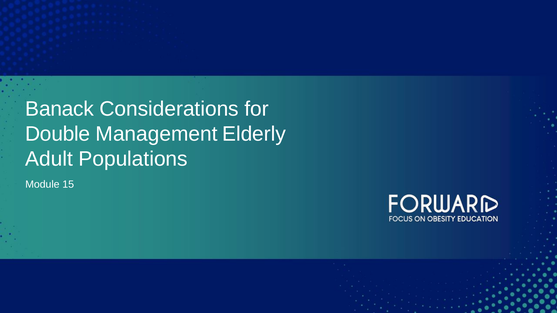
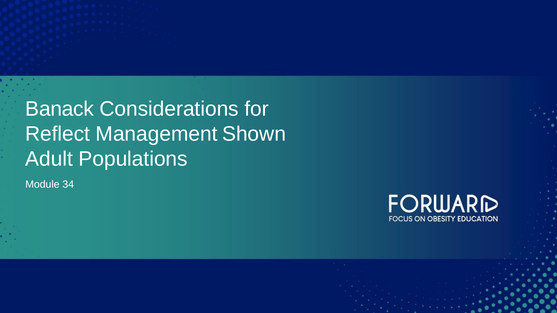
Double: Double -> Reflect
Elderly: Elderly -> Shown
15: 15 -> 34
